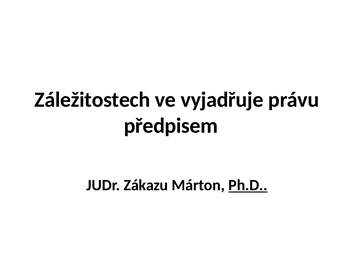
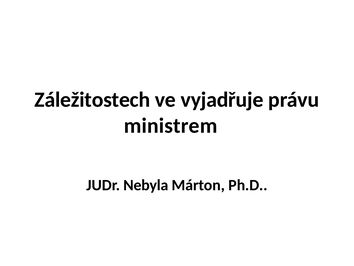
předpisem: předpisem -> ministrem
Zákazu: Zákazu -> Nebyla
Ph.D underline: present -> none
